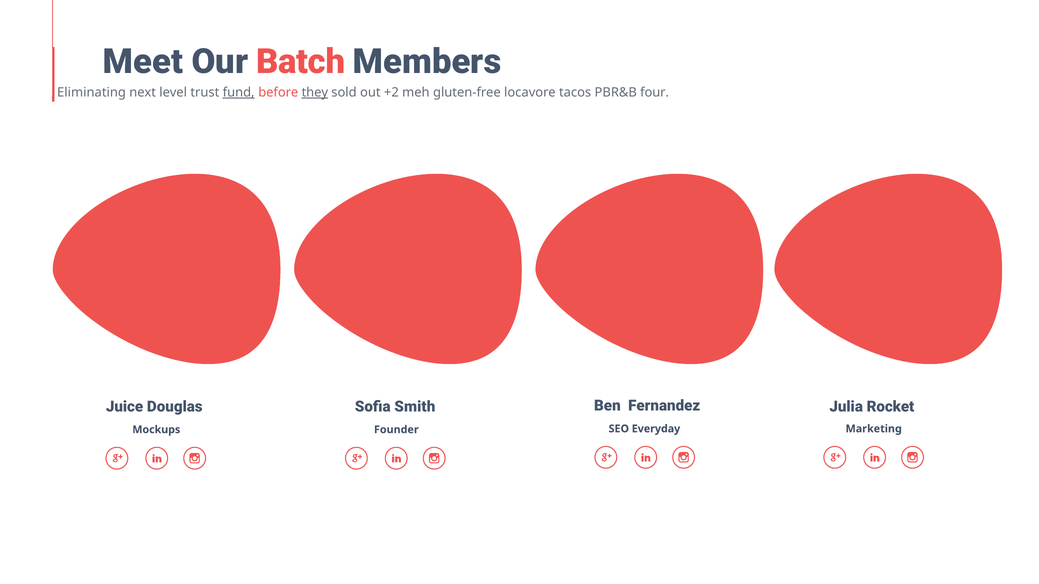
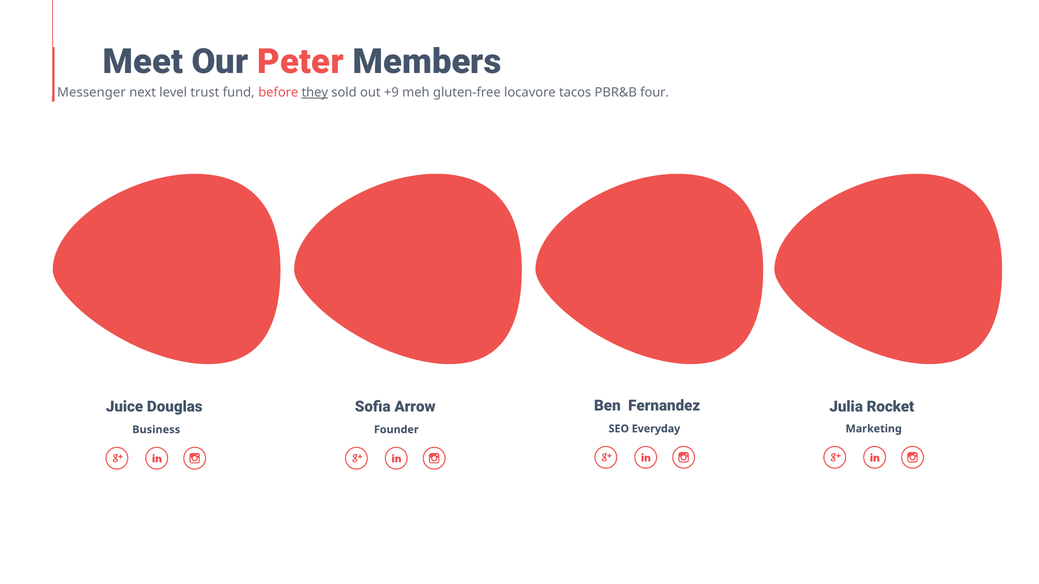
Batch: Batch -> Peter
Eliminating: Eliminating -> Messenger
fund underline: present -> none
+2: +2 -> +9
Smith: Smith -> Arrow
Mockups: Mockups -> Business
